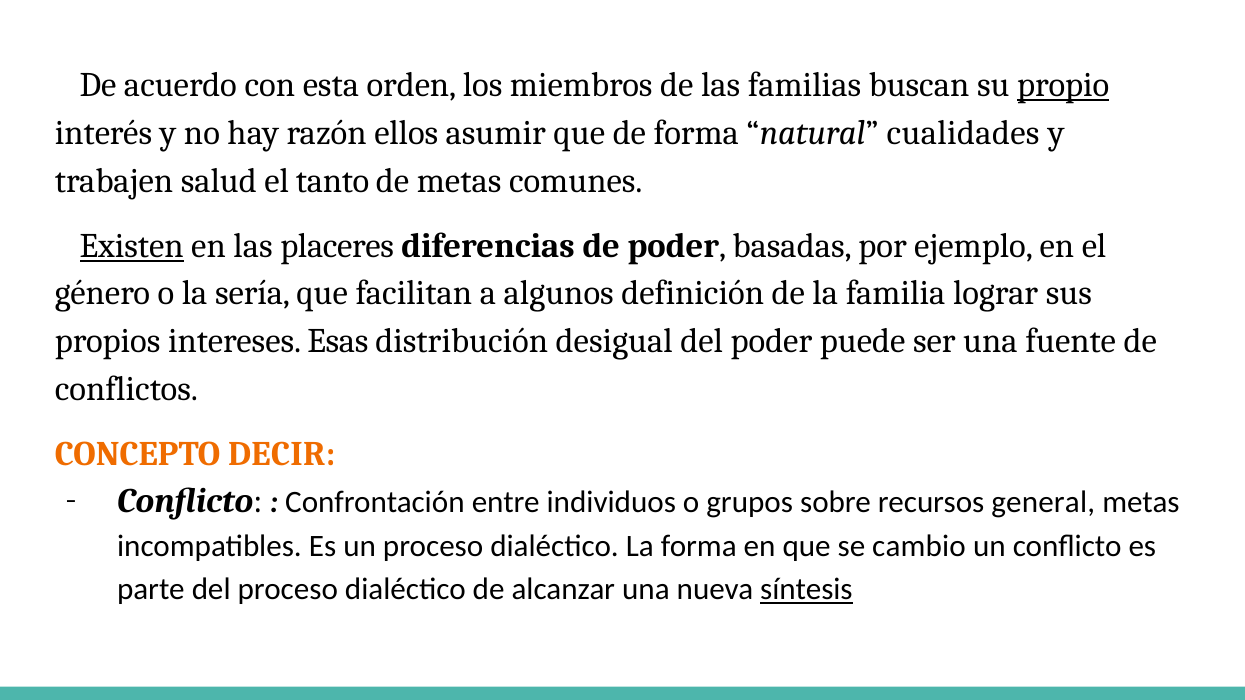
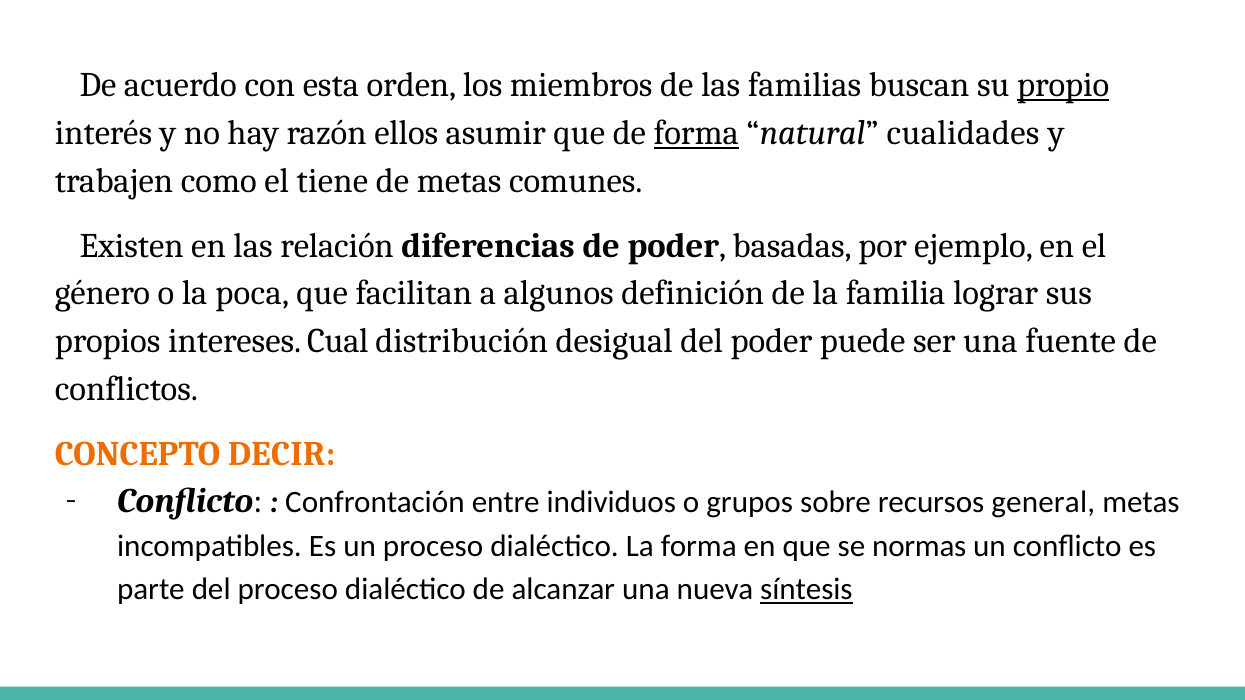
forma at (696, 133) underline: none -> present
salud: salud -> como
tanto: tanto -> tiene
Existen underline: present -> none
placeres: placeres -> relación
sería: sería -> poca
Esas: Esas -> Cual
cambio: cambio -> normas
